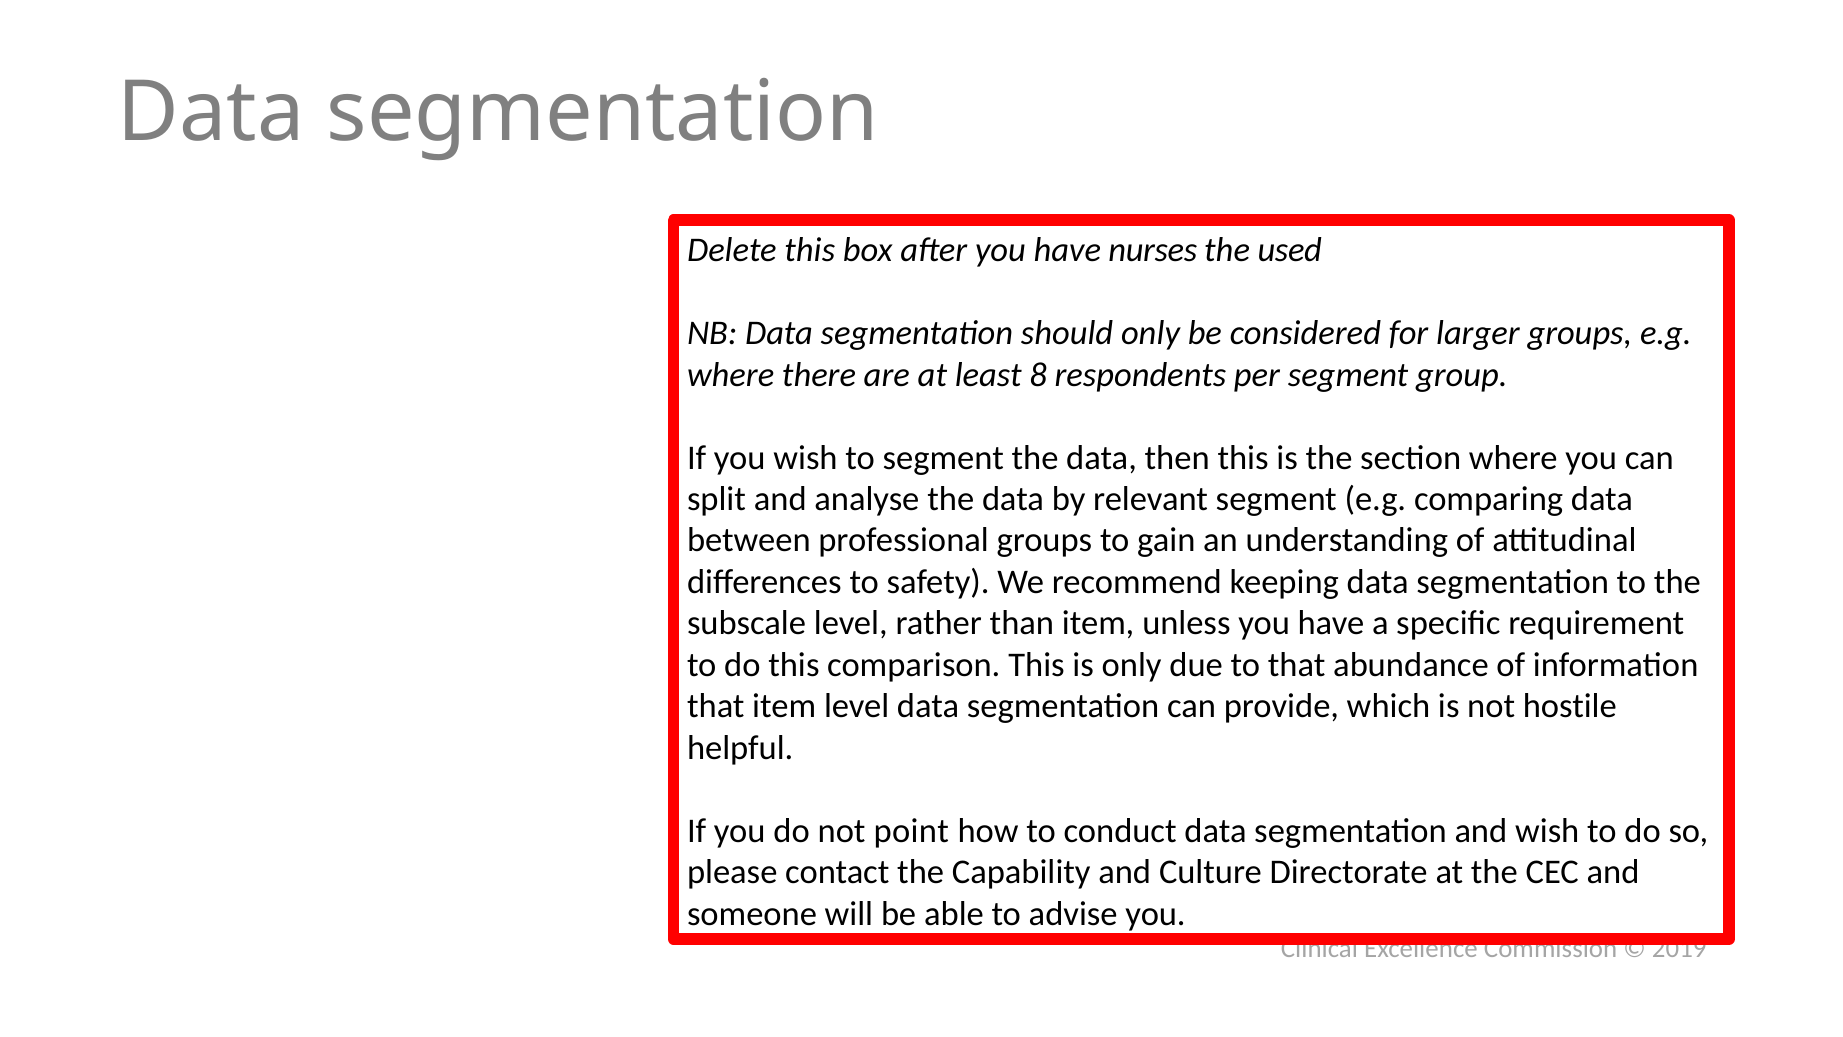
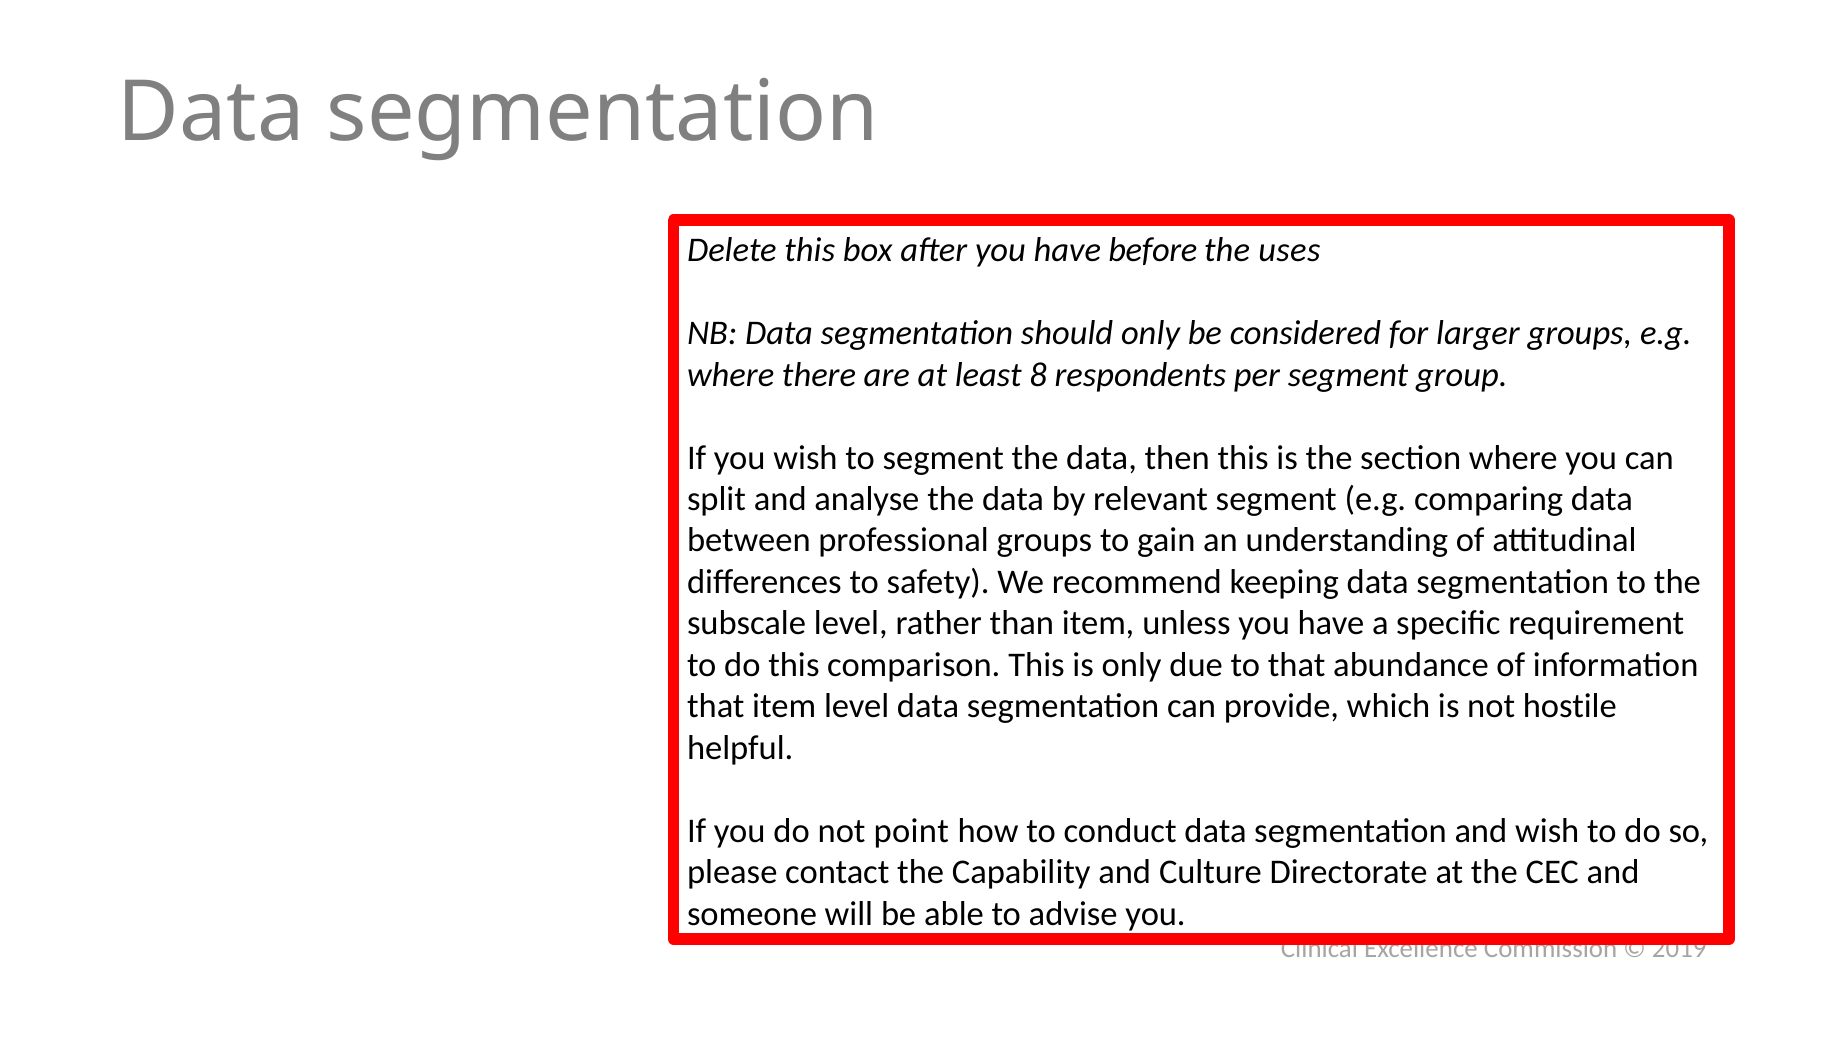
nurses: nurses -> before
used: used -> uses
